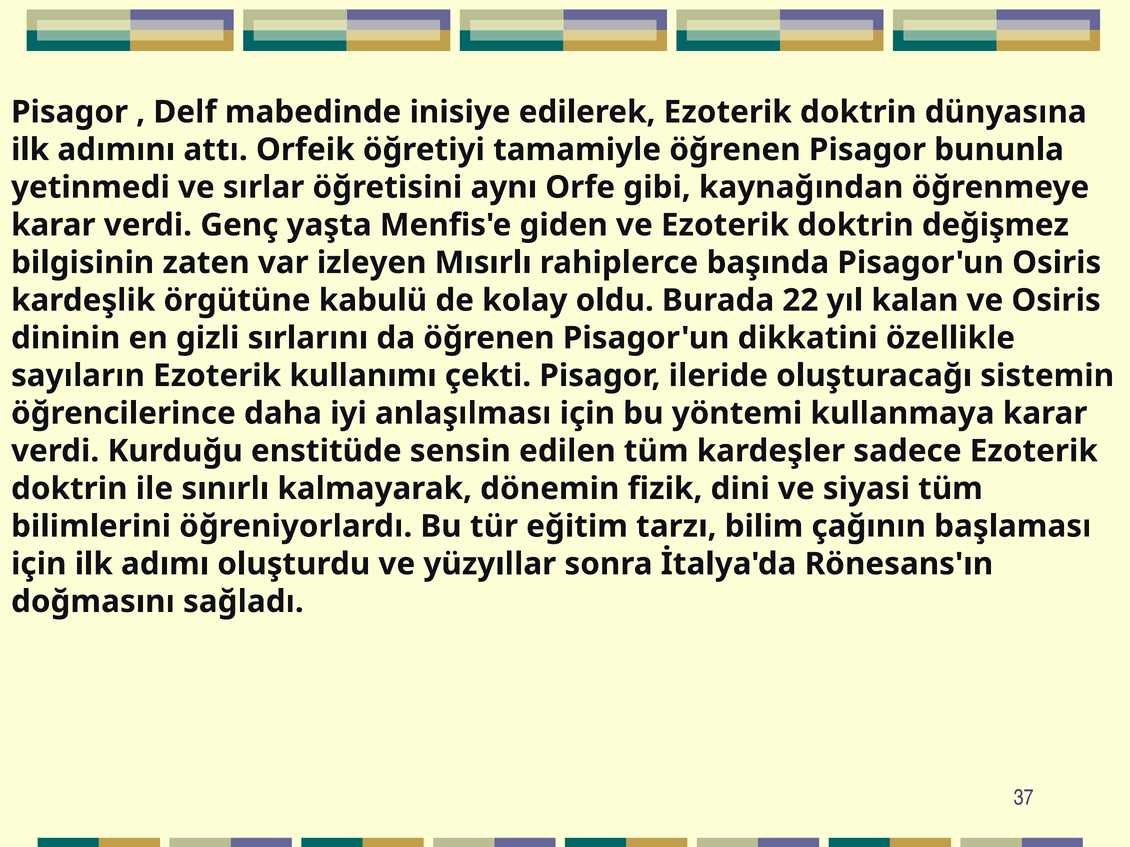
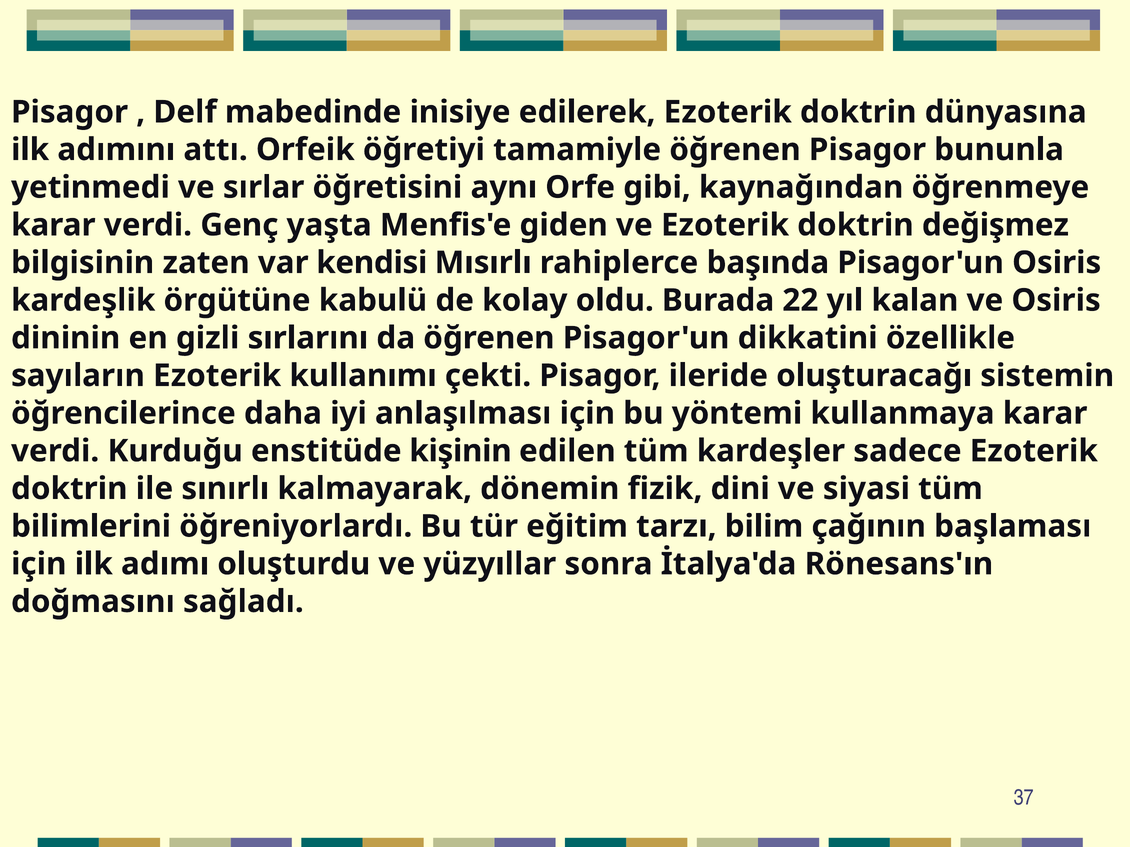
izleyen: izleyen -> kendisi
sensin: sensin -> kişinin
